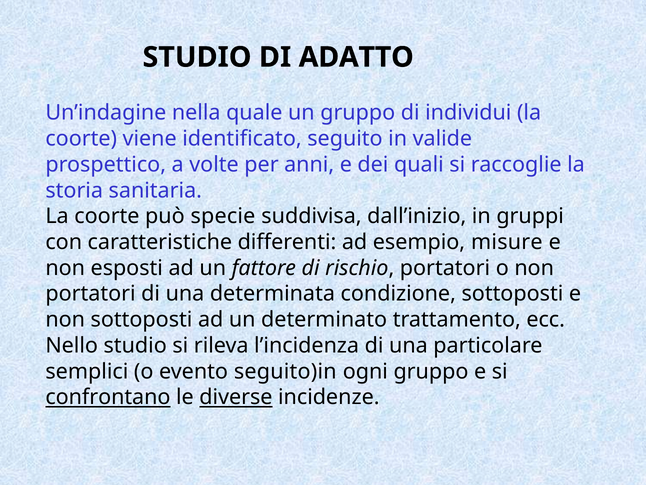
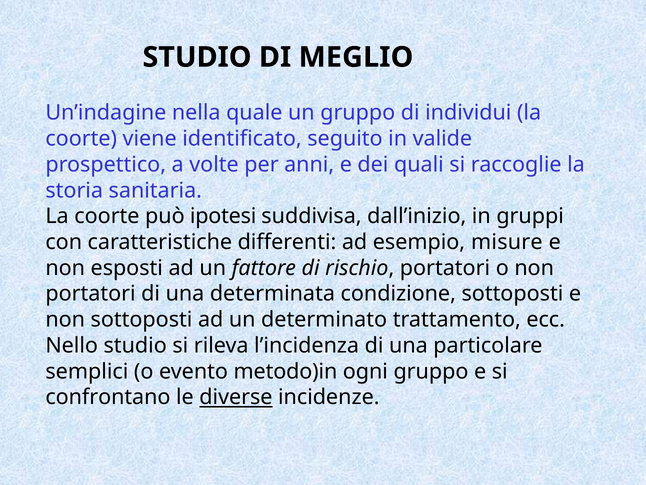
ADATTO: ADATTO -> MEGLIO
specie: specie -> ipotesi
seguito)in: seguito)in -> metodo)in
confrontano underline: present -> none
